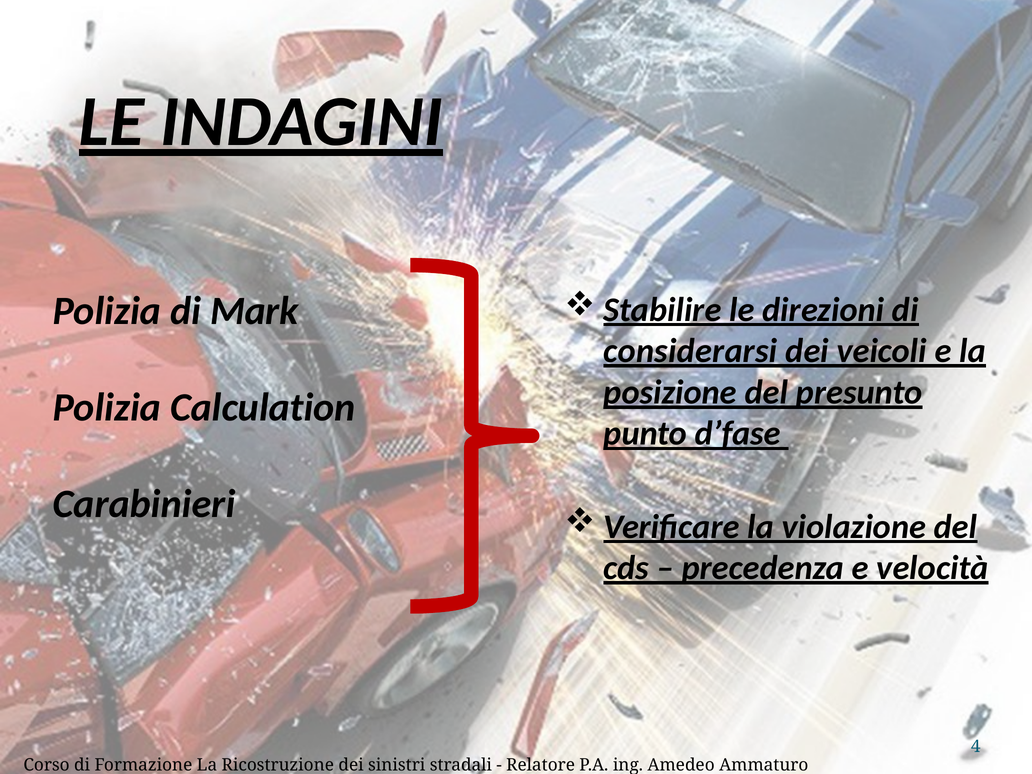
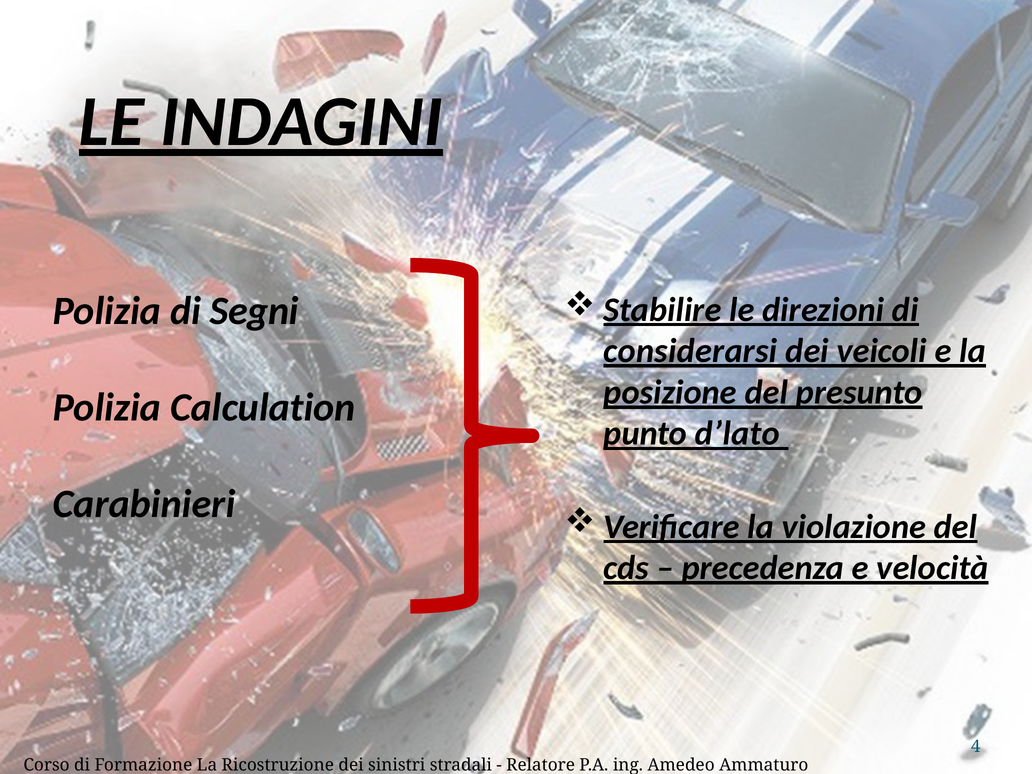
Mark: Mark -> Segni
d’fase: d’fase -> d’lato
